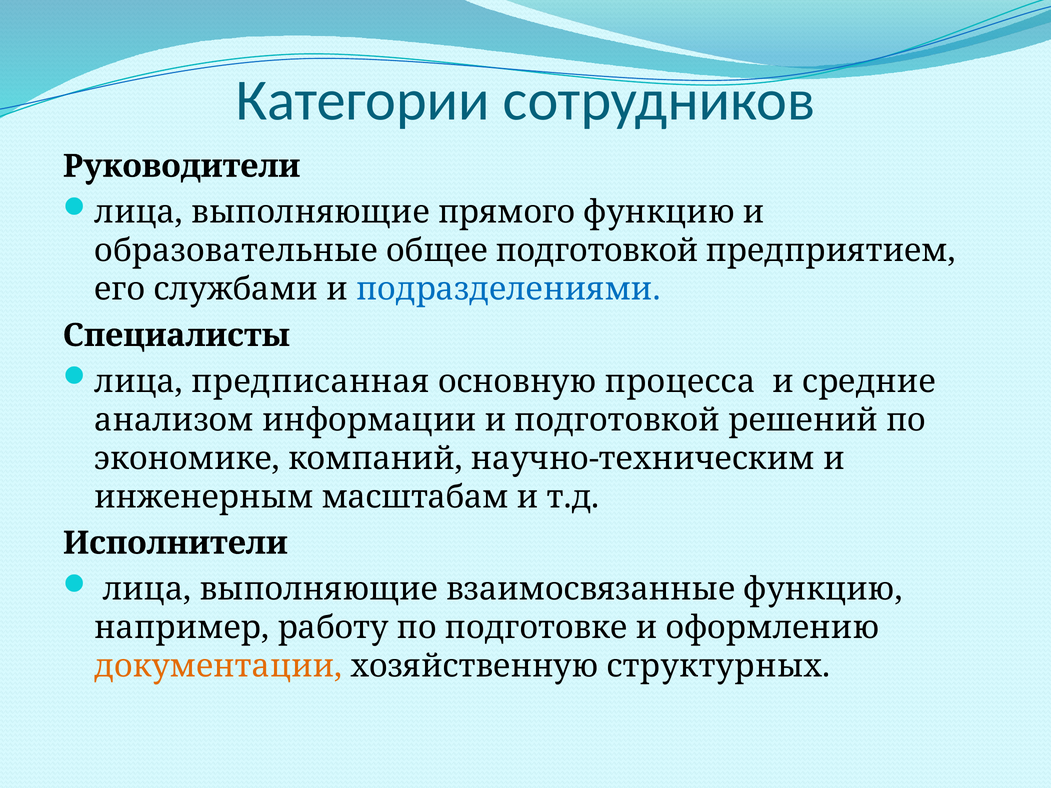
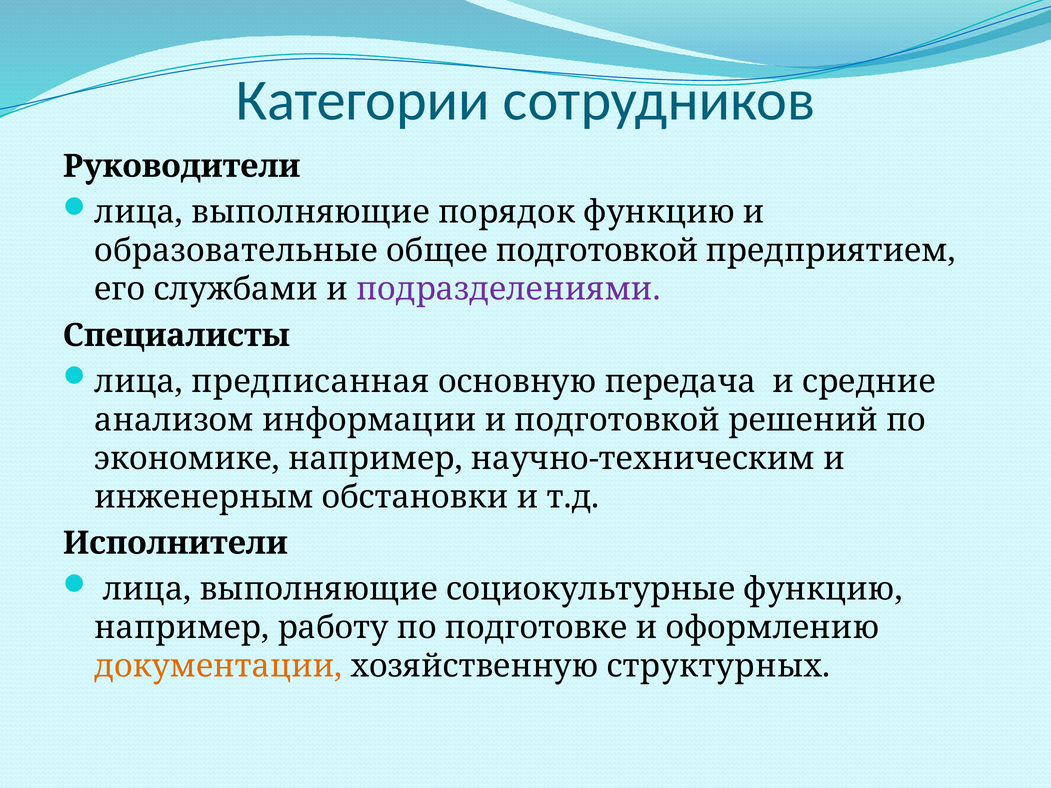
прямого: прямого -> порядок
подразделениями colour: blue -> purple
процесса: процесса -> передача
экономике компаний: компаний -> например
масштабам: масштабам -> обстановки
взаимосвязанные: взаимосвязанные -> социокультурные
